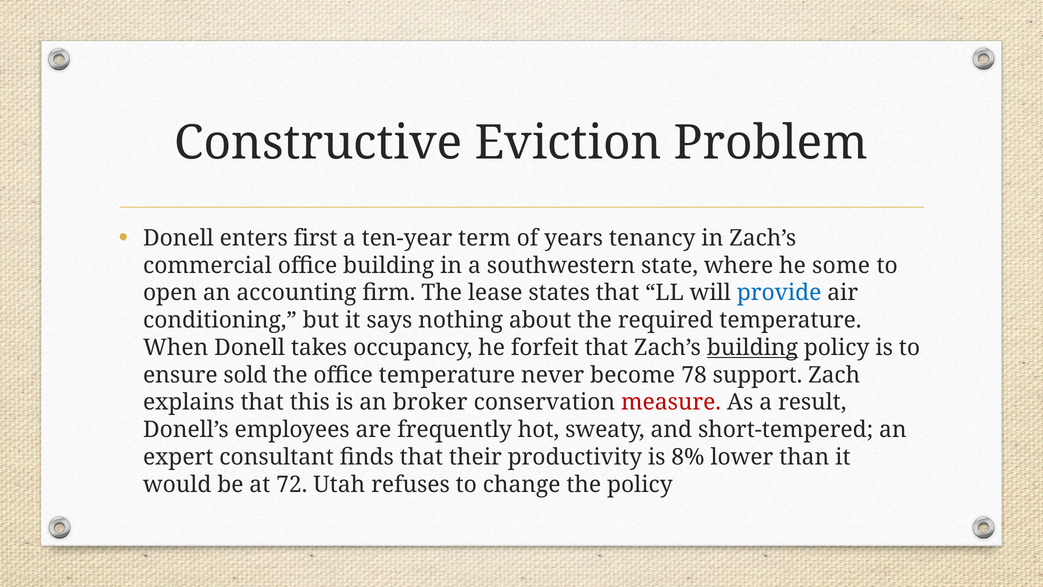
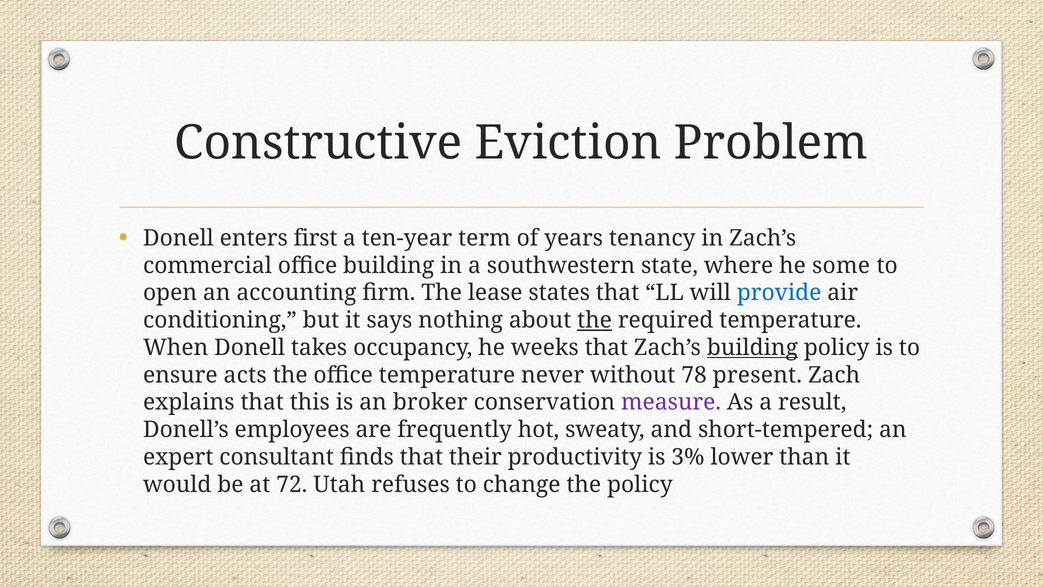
the at (595, 320) underline: none -> present
forfeit: forfeit -> weeks
sold: sold -> acts
become: become -> without
support: support -> present
measure colour: red -> purple
8%: 8% -> 3%
